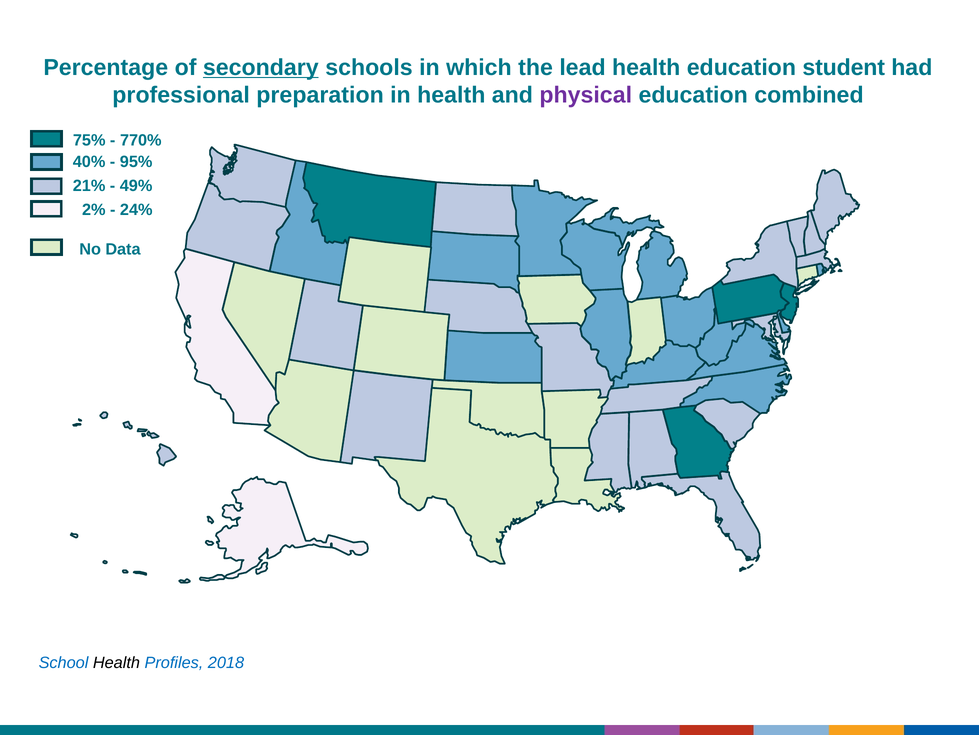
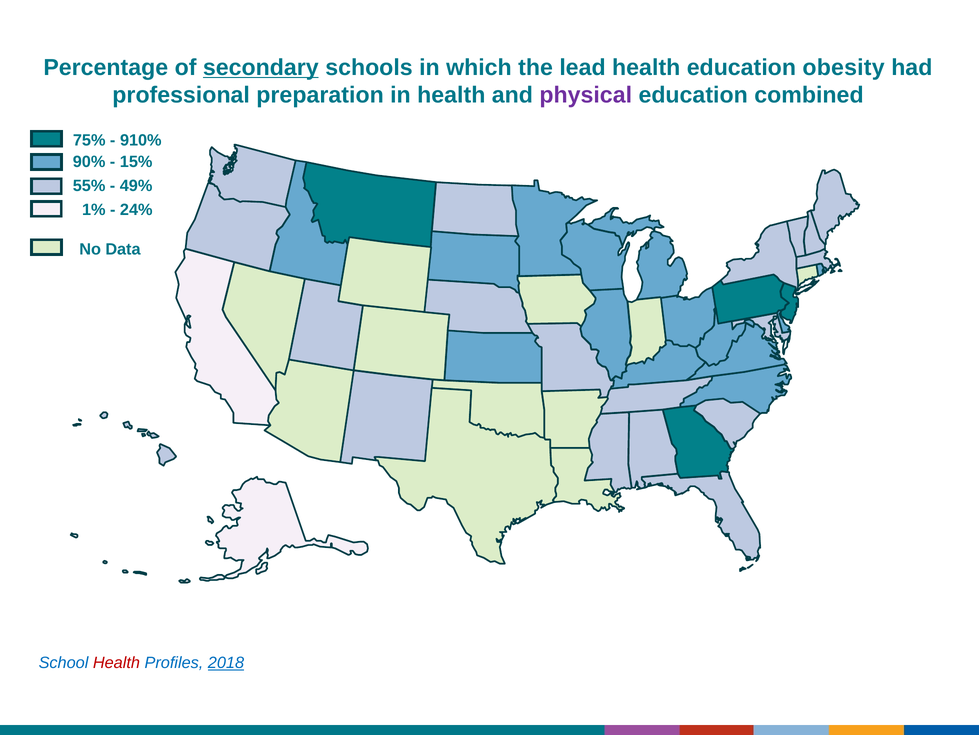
student: student -> obesity
770%: 770% -> 910%
40%: 40% -> 90%
95%: 95% -> 15%
21%: 21% -> 55%
2%: 2% -> 1%
Health at (116, 662) colour: black -> red
2018 underline: none -> present
